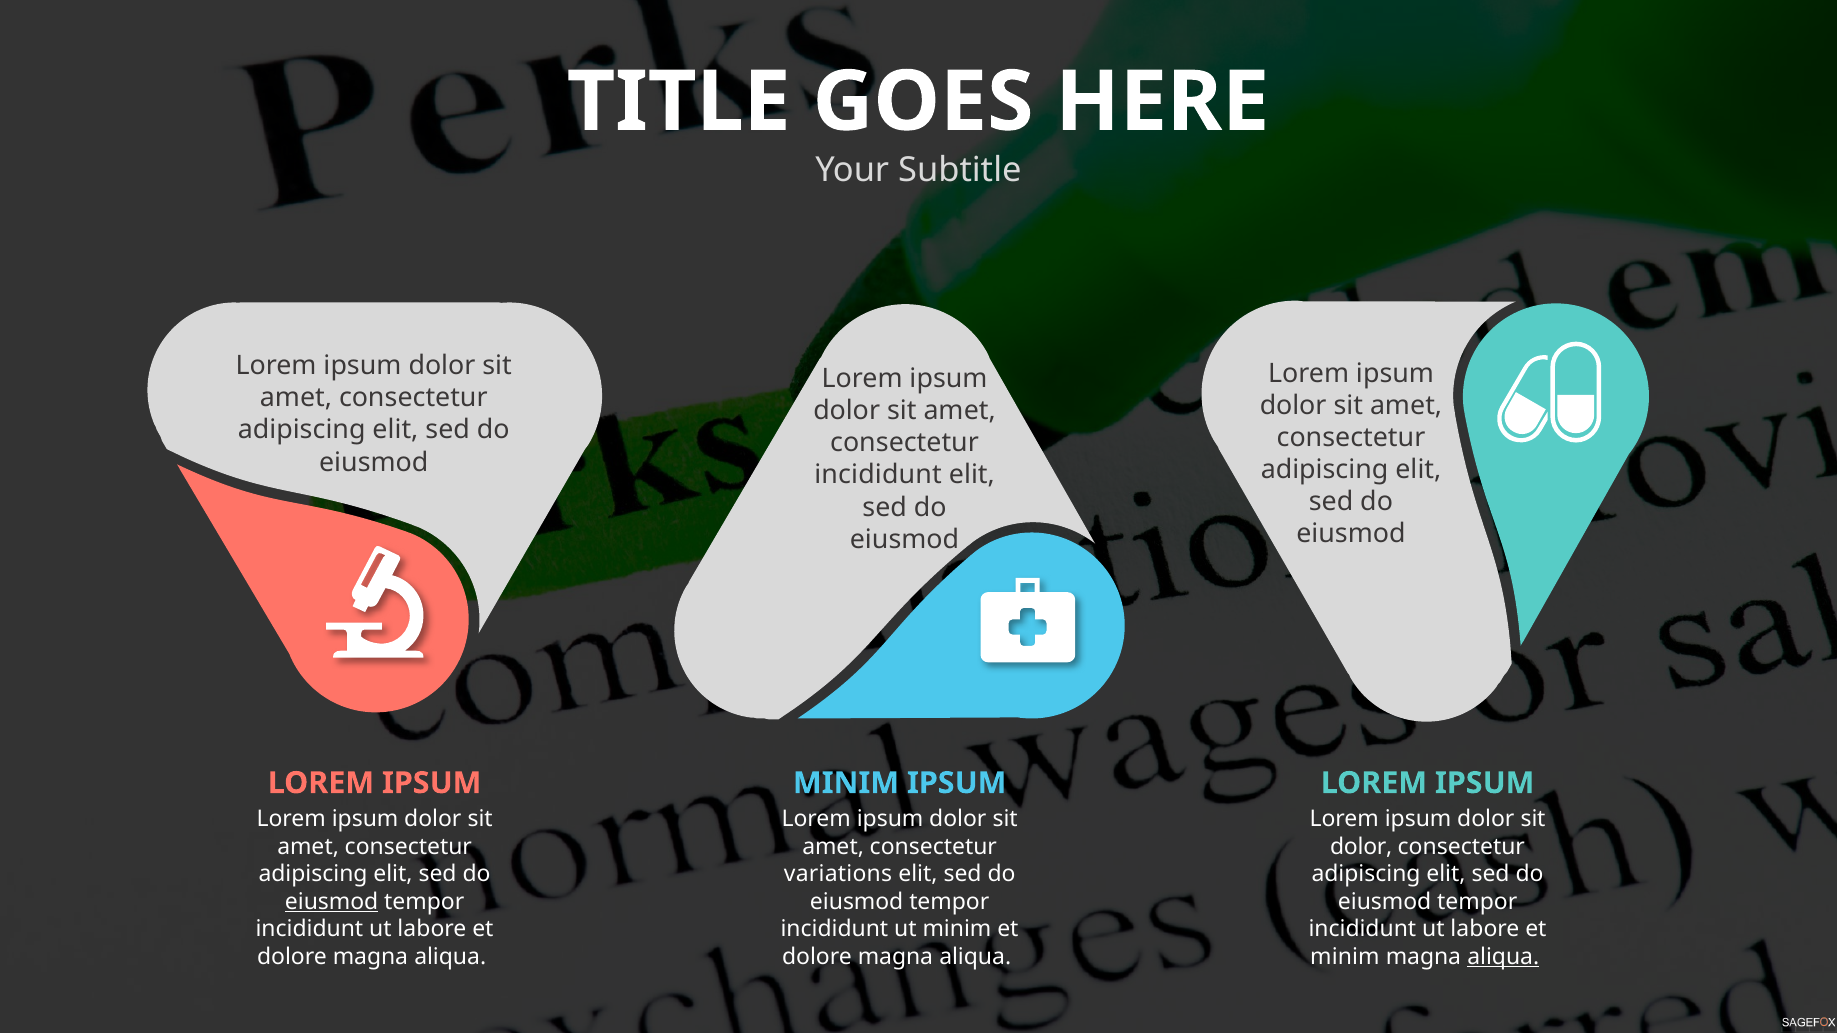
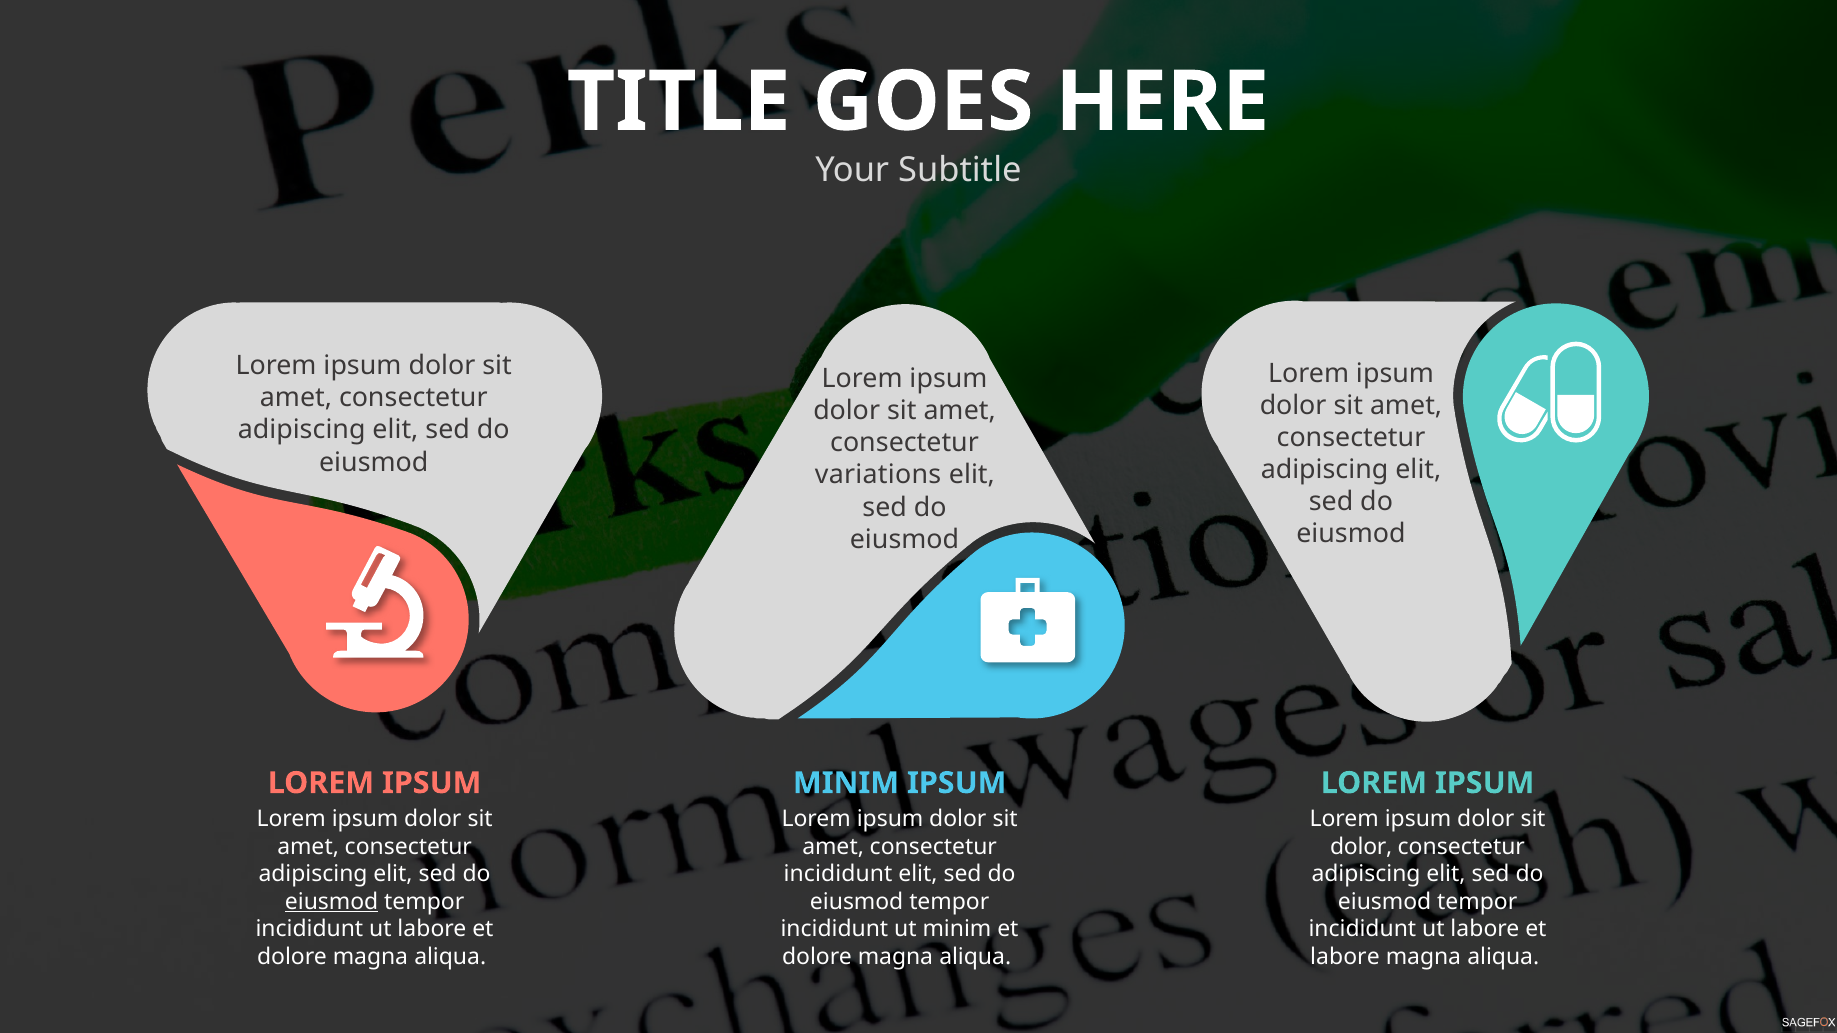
incididunt at (878, 475): incididunt -> variations
variations at (838, 875): variations -> incididunt
minim at (1345, 957): minim -> labore
aliqua at (1503, 957) underline: present -> none
